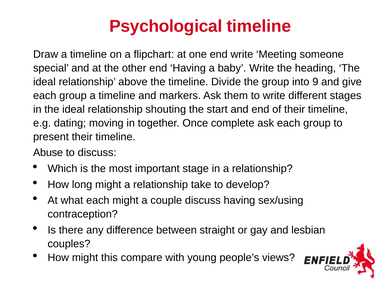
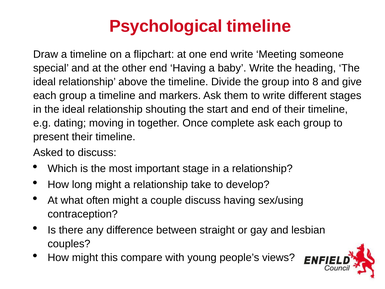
9: 9 -> 8
Abuse: Abuse -> Asked
what each: each -> often
